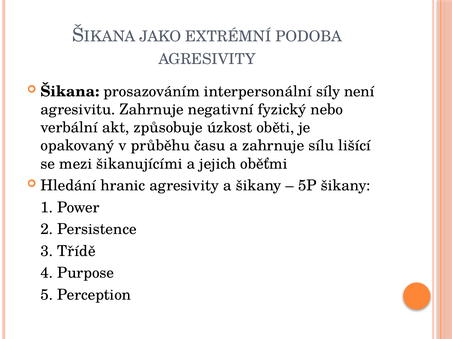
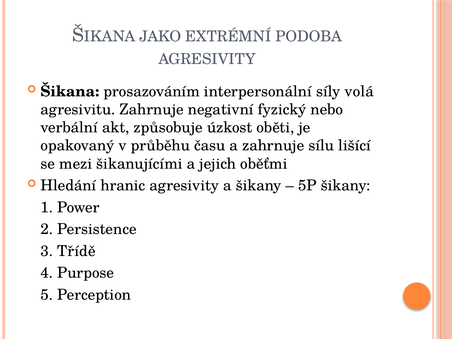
není: není -> volá
